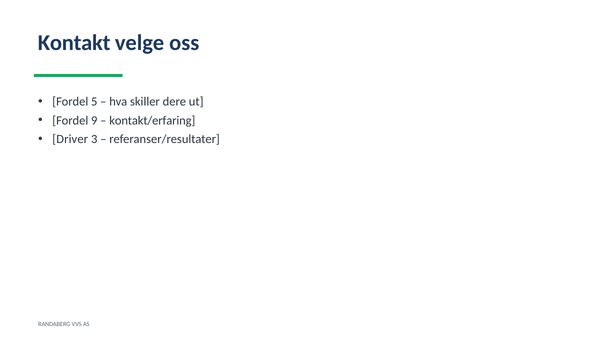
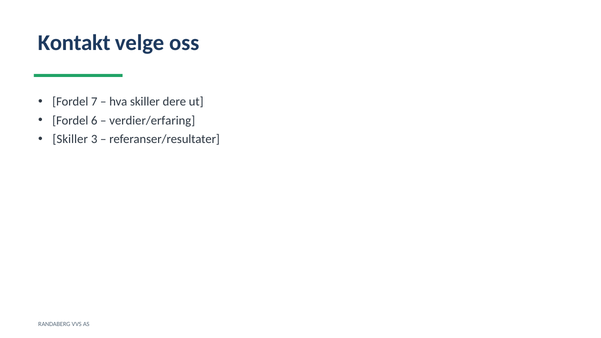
5: 5 -> 7
9: 9 -> 6
kontakt/erfaring: kontakt/erfaring -> verdier/erfaring
Driver at (70, 139): Driver -> Skiller
